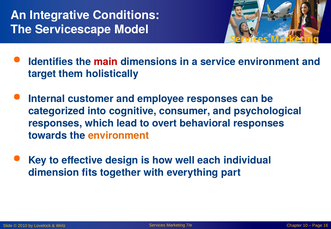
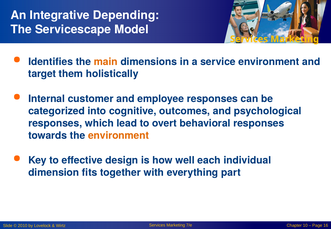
Conditions: Conditions -> Depending
main colour: red -> orange
consumer: consumer -> outcomes
